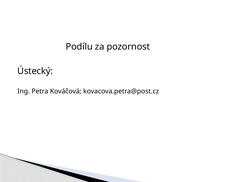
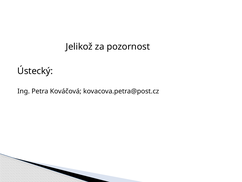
Podílu: Podílu -> Jelikož
